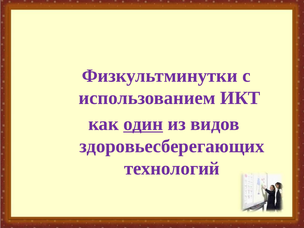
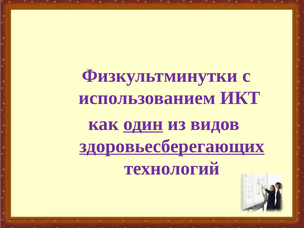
здоровьесберегающих underline: none -> present
